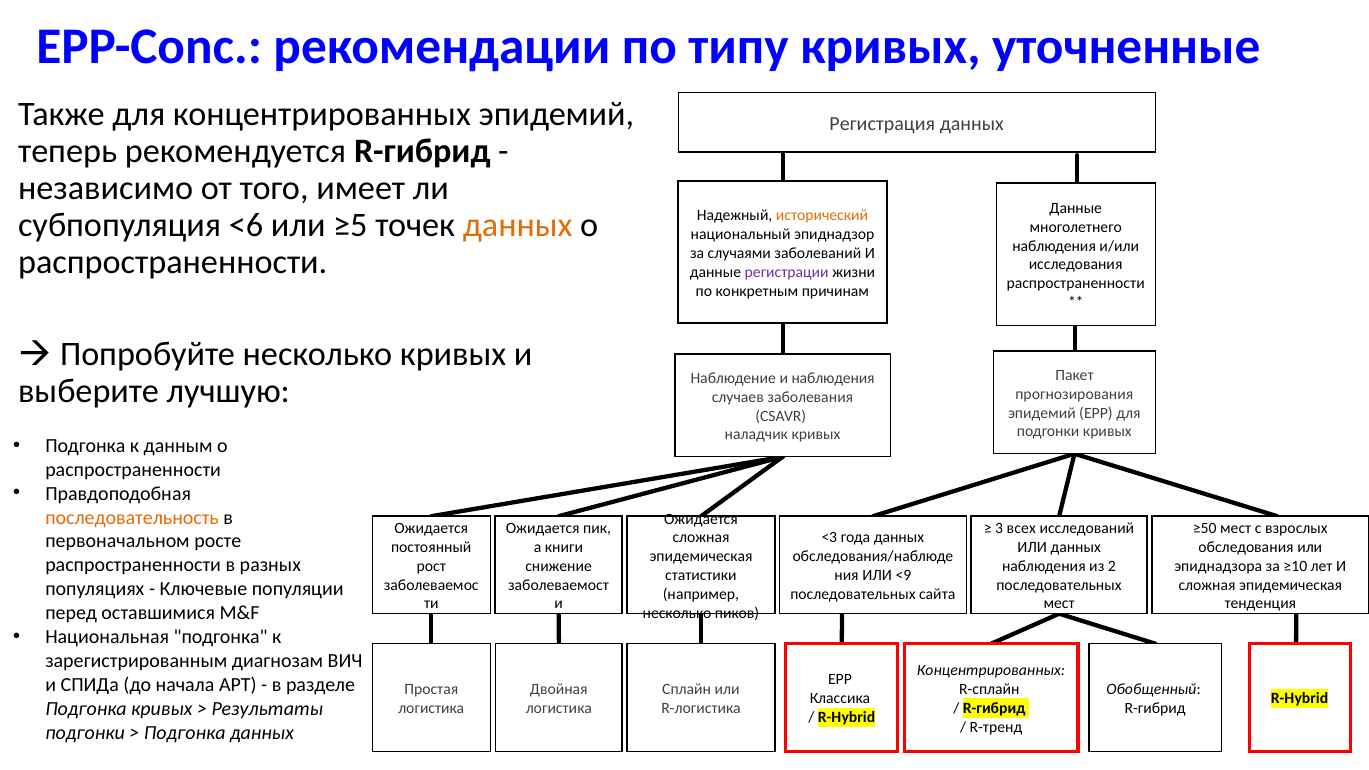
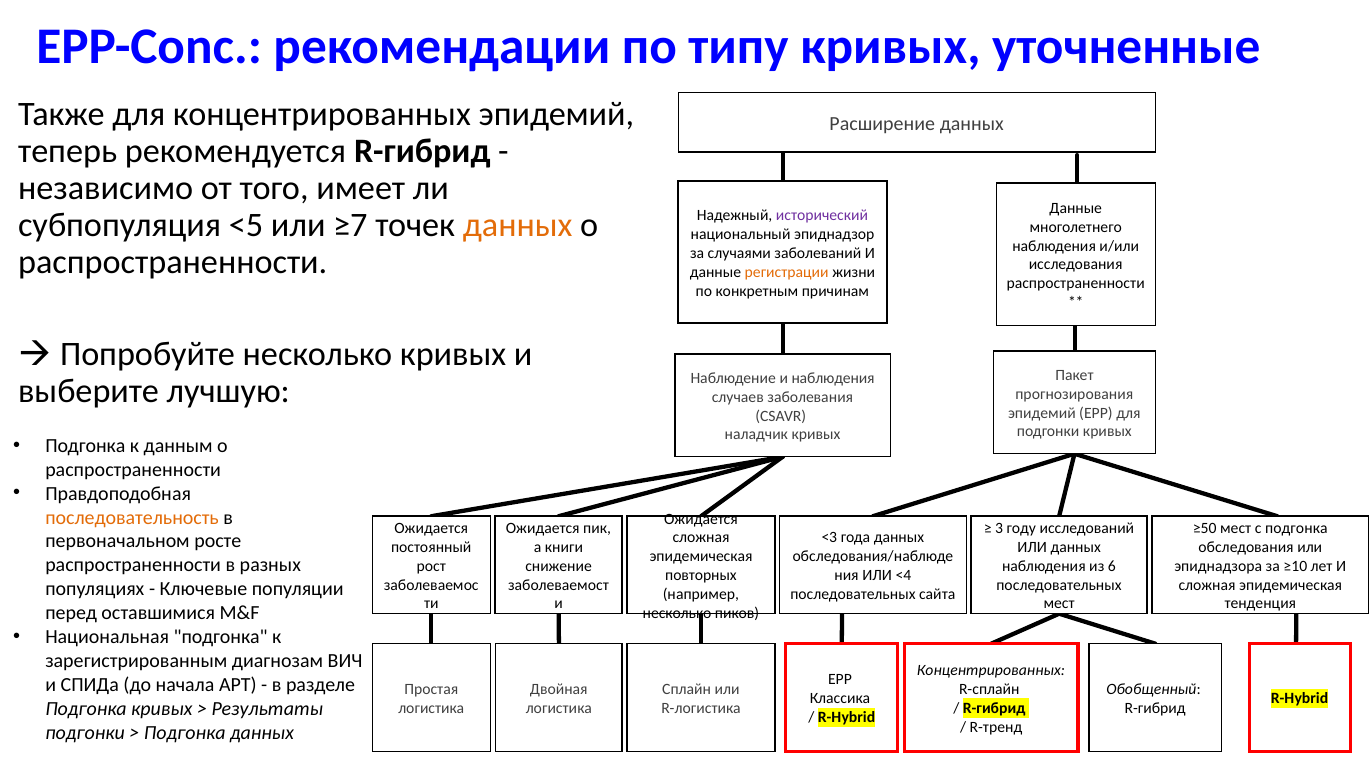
Регистрация: Регистрация -> Расширение
исторический colour: orange -> purple
<6: <6 -> <5
≥5: ≥5 -> ≥7
регистрации colour: purple -> orange
всех: всех -> году
с взрослых: взрослых -> подгонка
2: 2 -> 6
статистики: статистики -> повторных
<9: <9 -> <4
